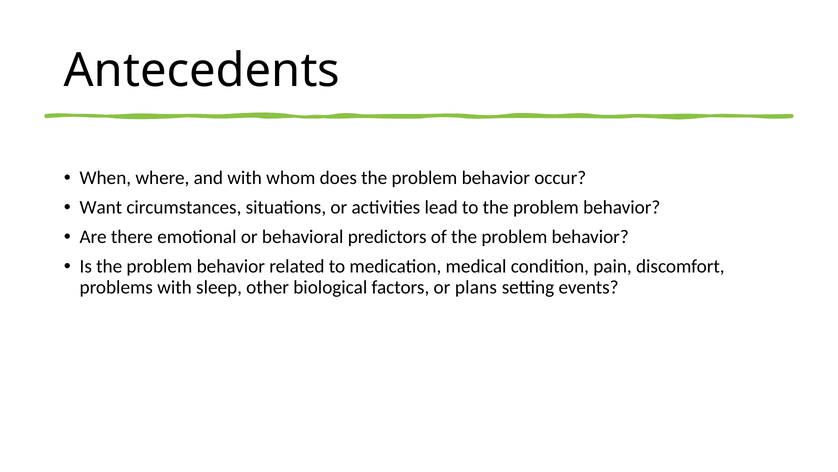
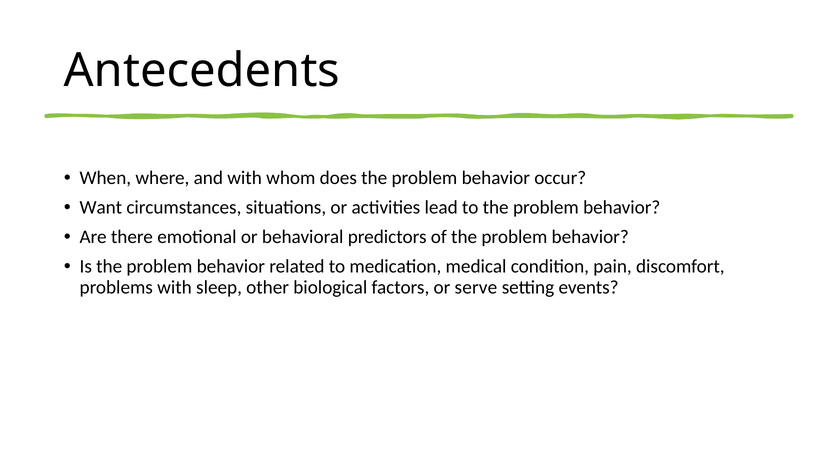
plans: plans -> serve
